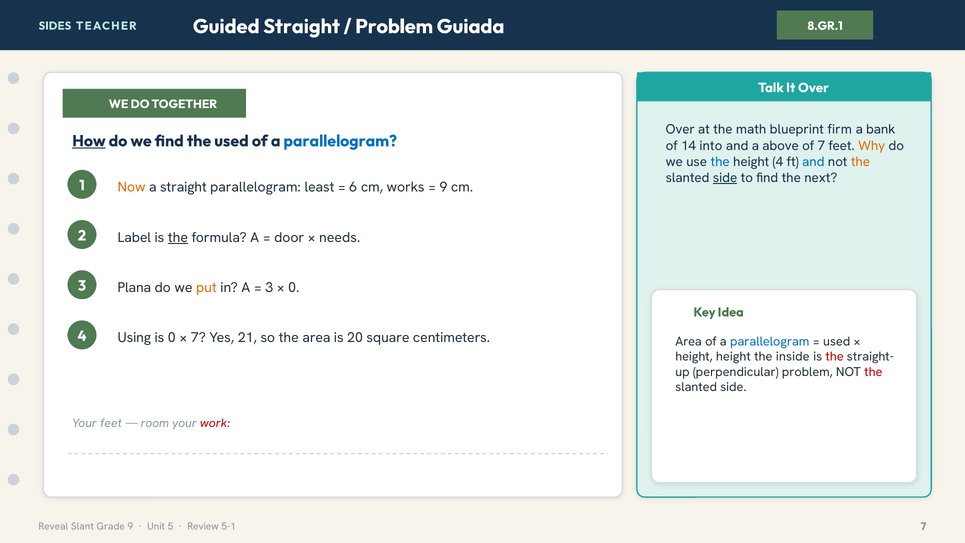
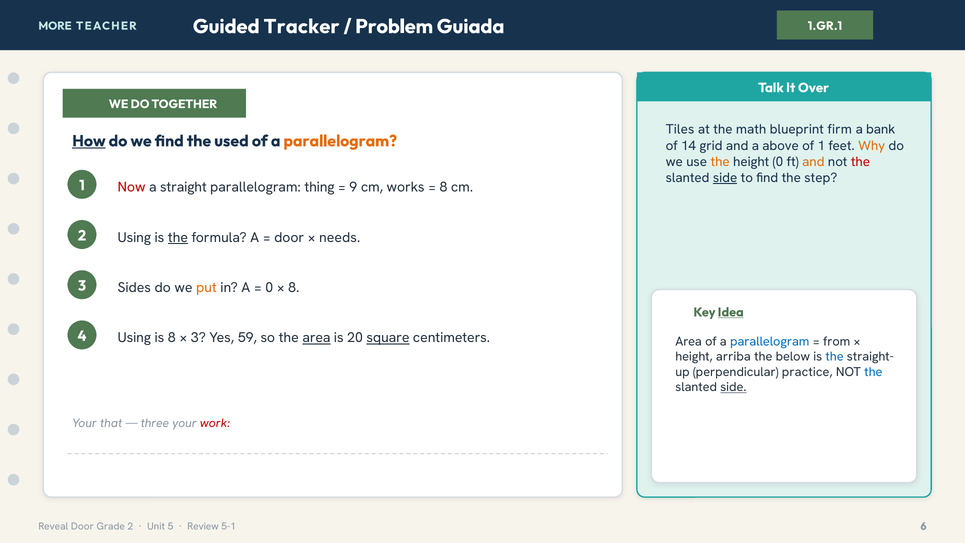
SIDES: SIDES -> MORE
Guided Straight: Straight -> Tracker
8.GR.1: 8.GR.1 -> 1.GR.1
Over at (680, 129): Over -> Tiles
parallelogram at (340, 141) colour: blue -> orange
into: into -> grid
of 7: 7 -> 1
the at (720, 162) colour: blue -> orange
height 4: 4 -> 0
and at (813, 162) colour: blue -> orange
the at (860, 162) colour: orange -> red
next: next -> step
Now colour: orange -> red
least: least -> thing
6: 6 -> 9
9 at (443, 187): 9 -> 8
2 Label: Label -> Using
Plana: Plana -> Sides
3 at (269, 288): 3 -> 0
0 at (294, 288): 0 -> 8
Idea underline: none -> present
is 0: 0 -> 8
7 at (198, 338): 7 -> 3
21: 21 -> 59
area at (316, 338) underline: none -> present
square underline: none -> present
used at (837, 341): used -> from
height height: height -> arriba
inside: inside -> below
the at (835, 357) colour: red -> blue
perpendicular problem: problem -> practice
the at (873, 372) colour: red -> blue
side at (733, 387) underline: none -> present
Your feet: feet -> that
room: room -> three
Reveal Slant: Slant -> Door
Grade 9: 9 -> 2
5-1 7: 7 -> 6
